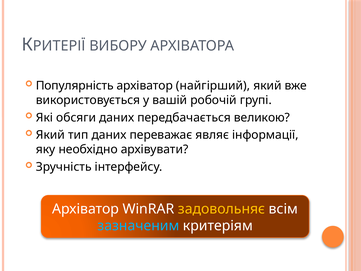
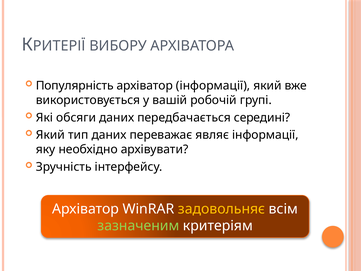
архіватор найгірший: найгірший -> інформації
великою: великою -> середині
зазначеним colour: light blue -> light green
